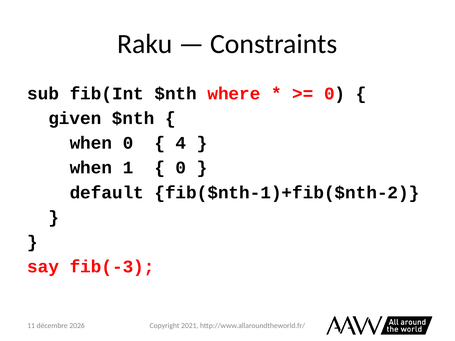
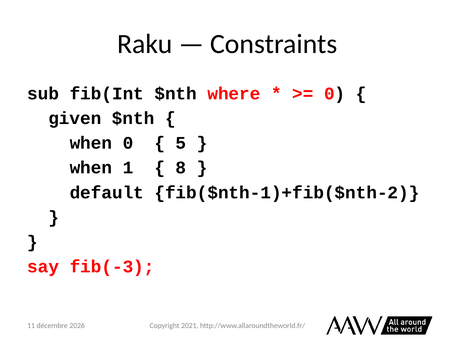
4: 4 -> 5
0 at (181, 168): 0 -> 8
